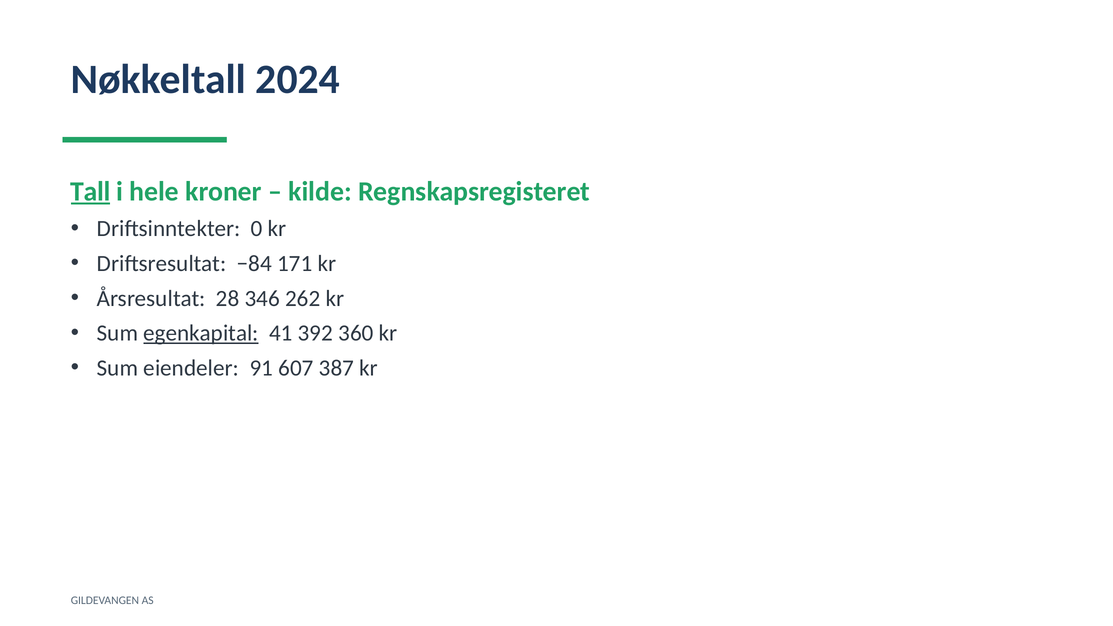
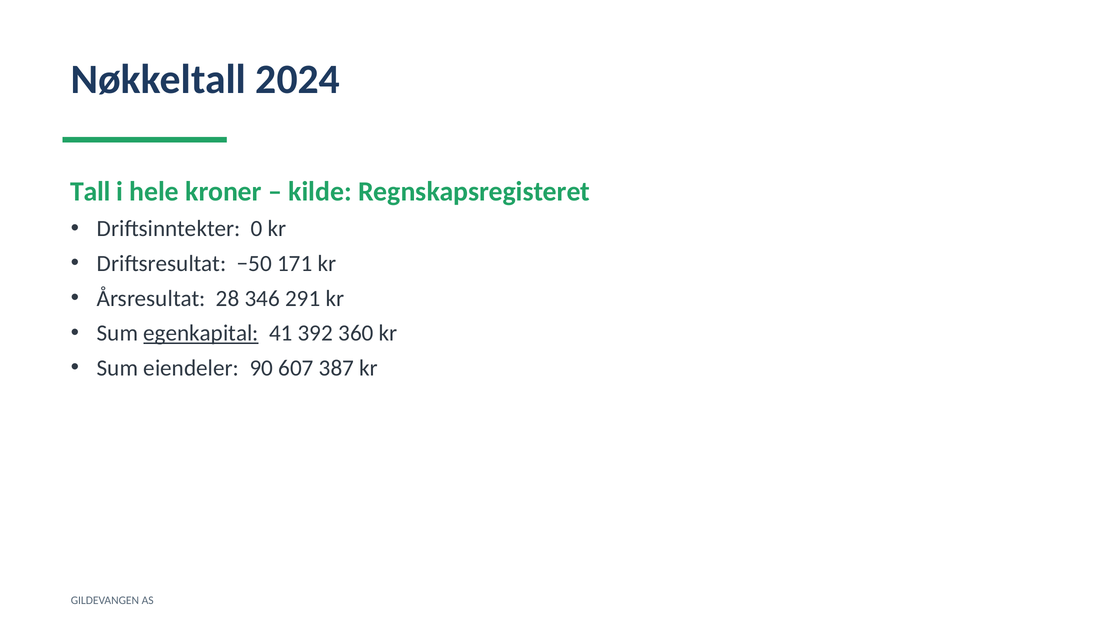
Tall underline: present -> none
−84: −84 -> −50
262: 262 -> 291
91: 91 -> 90
